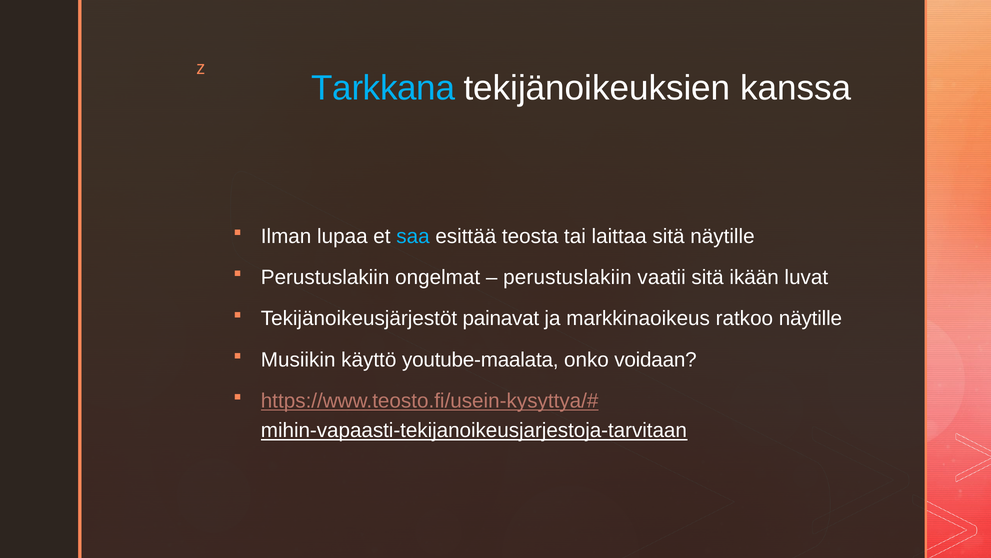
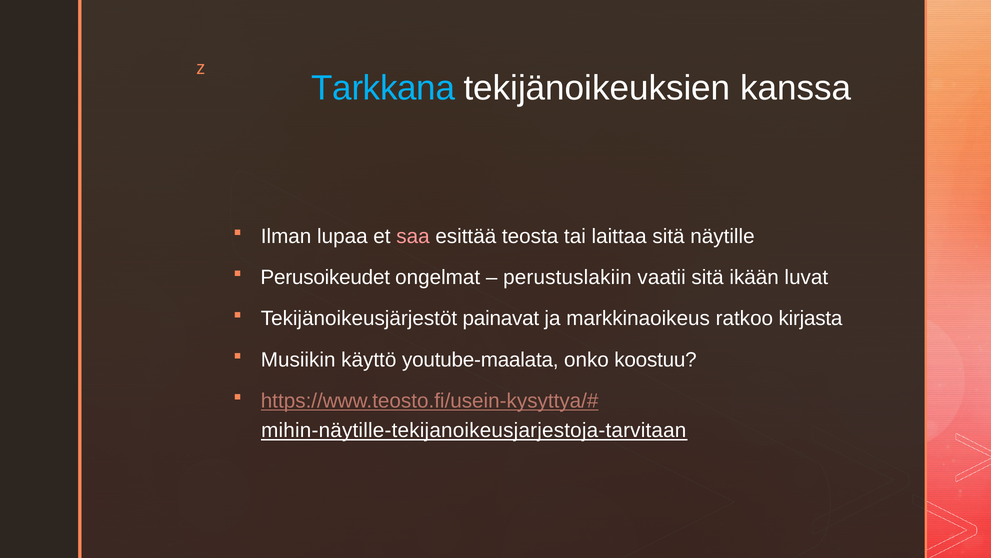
saa colour: light blue -> pink
Perustuslakiin at (325, 277): Perustuslakiin -> Perusoikeudet
ratkoo näytille: näytille -> kirjasta
voidaan: voidaan -> koostuu
mihin-vapaasti-tekijanoikeusjarjestoja-tarvitaan: mihin-vapaasti-tekijanoikeusjarjestoja-tarvitaan -> mihin-näytille-tekijanoikeusjarjestoja-tarvitaan
